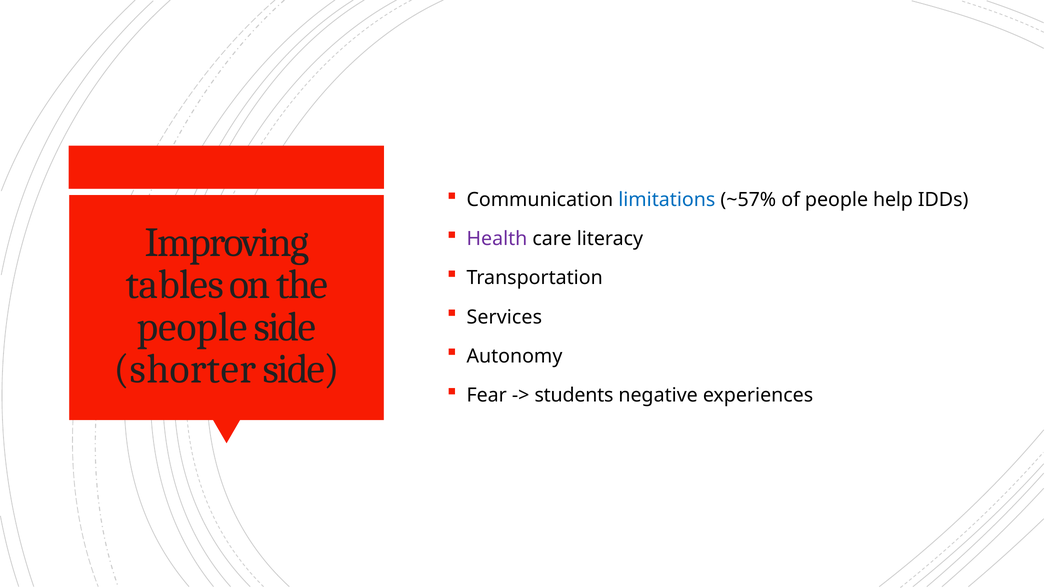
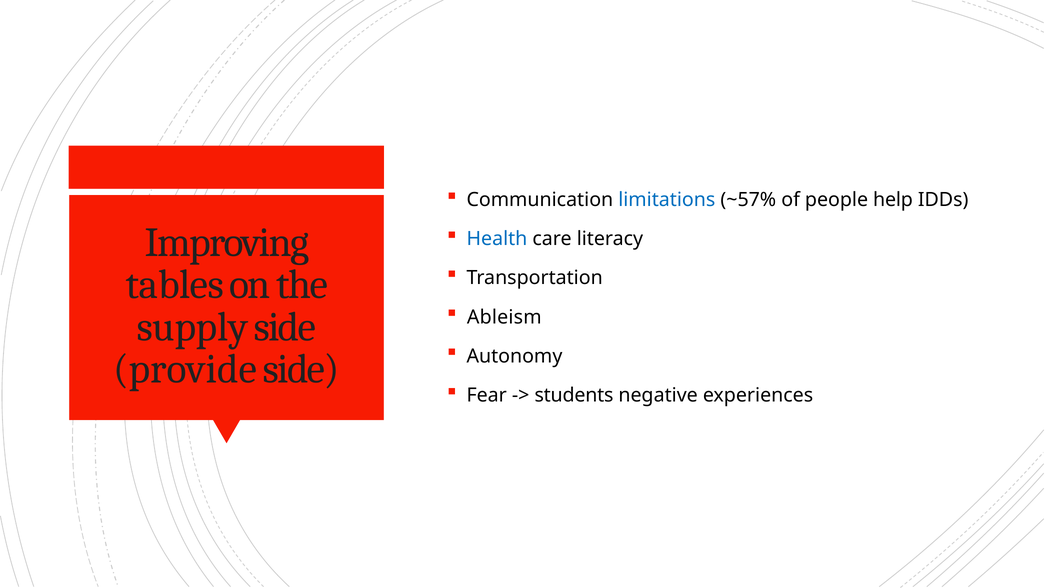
Health colour: purple -> blue
Services: Services -> Ableism
people at (192, 327): people -> supply
shorter: shorter -> provide
